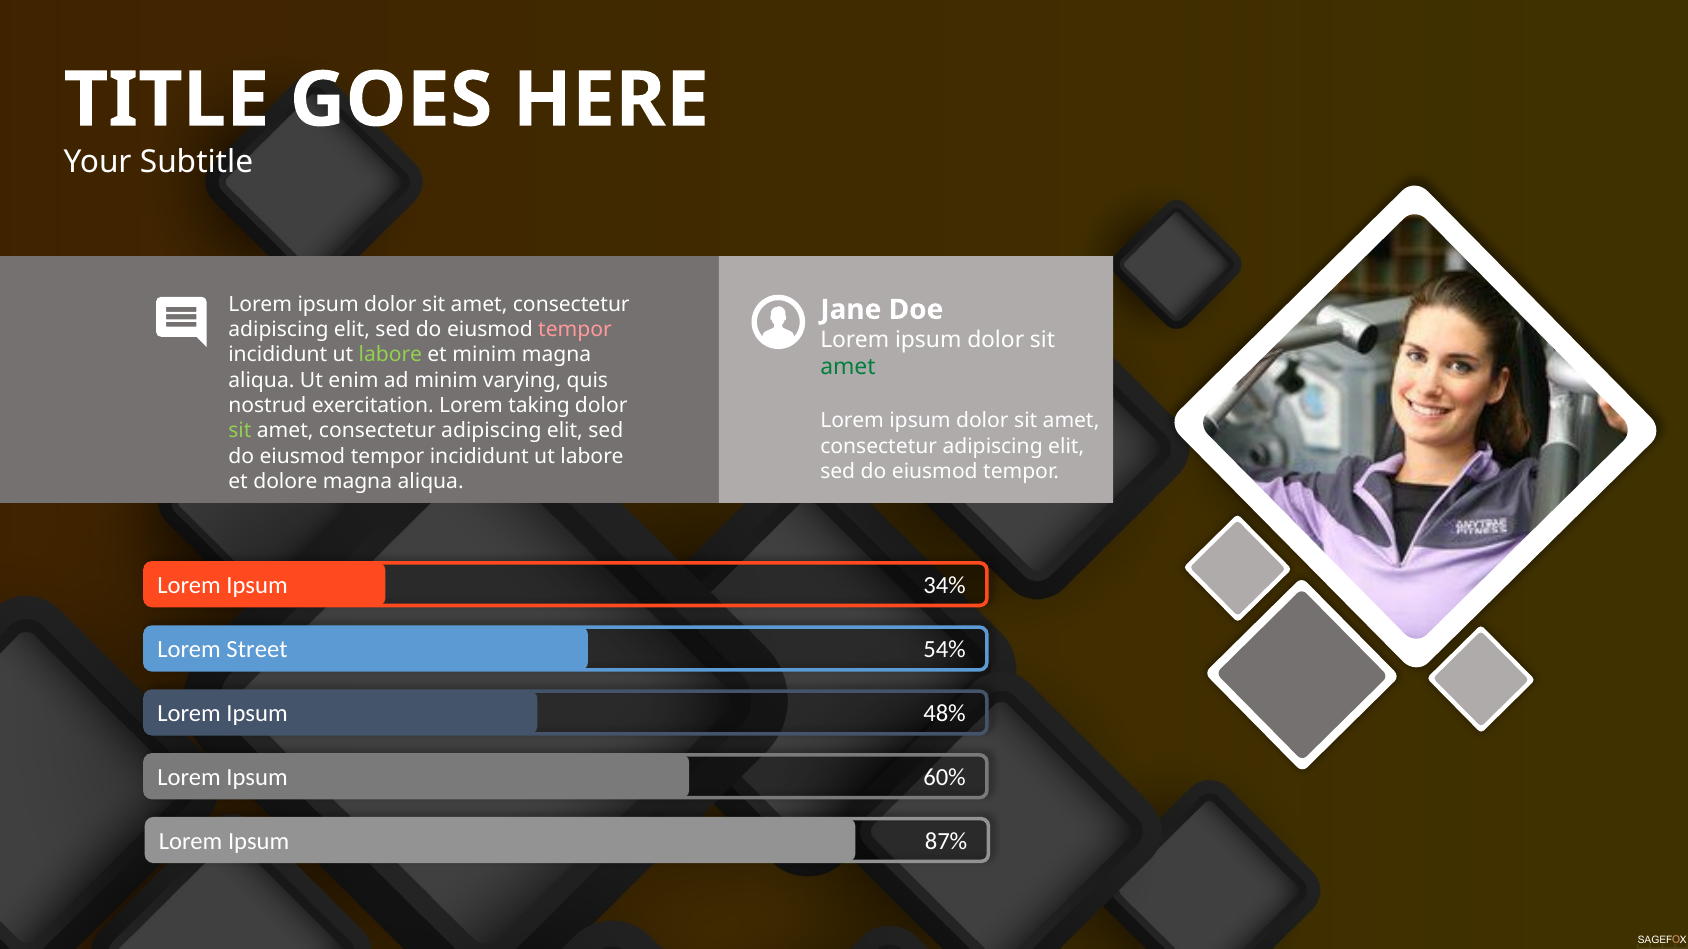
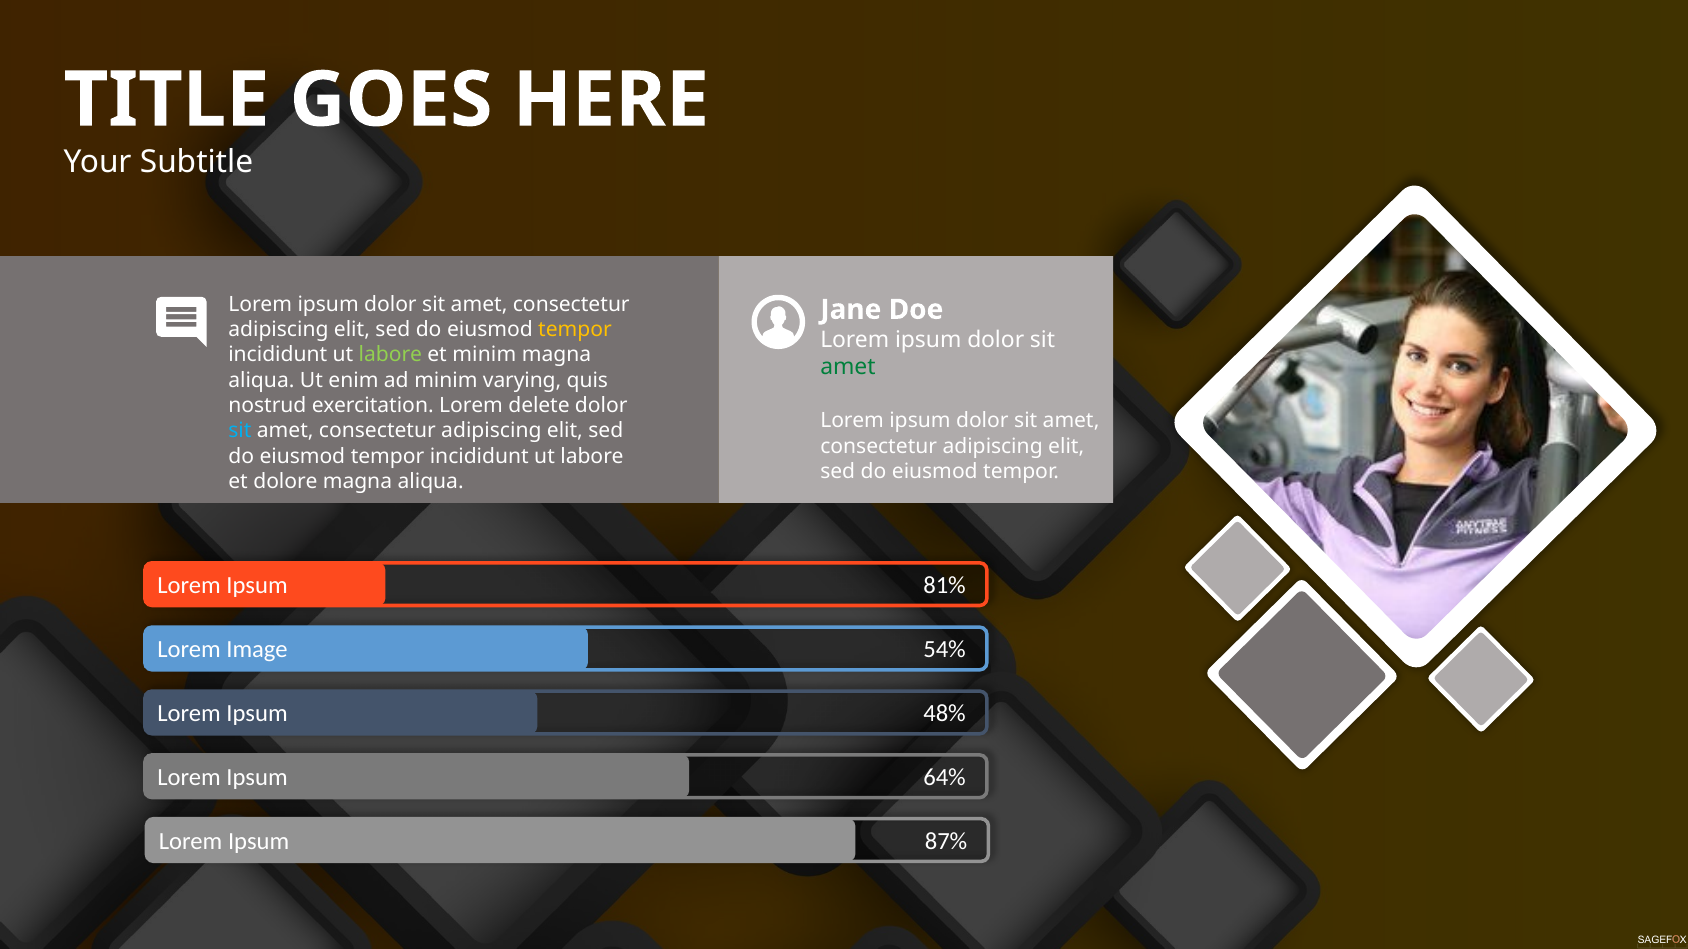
tempor at (575, 330) colour: pink -> yellow
taking: taking -> delete
sit at (240, 431) colour: light green -> light blue
34%: 34% -> 81%
Street: Street -> Image
60%: 60% -> 64%
